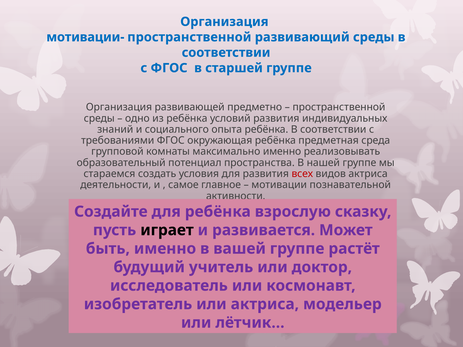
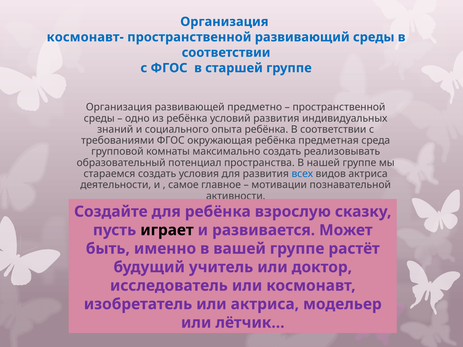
мотивации-: мотивации- -> космонавт-
максимально именно: именно -> создать
всех colour: red -> blue
